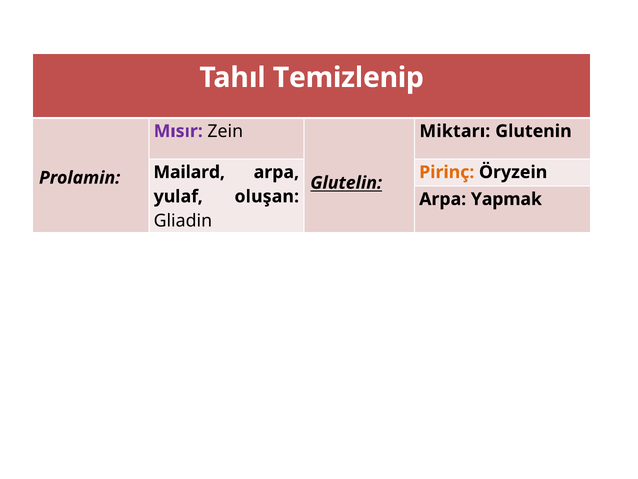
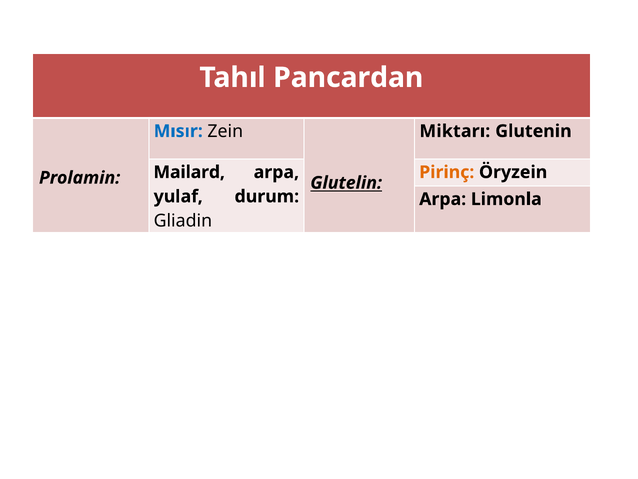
Temizlenip: Temizlenip -> Pancardan
Mısır colour: purple -> blue
oluşan: oluşan -> durum
Yapmak: Yapmak -> Limonla
